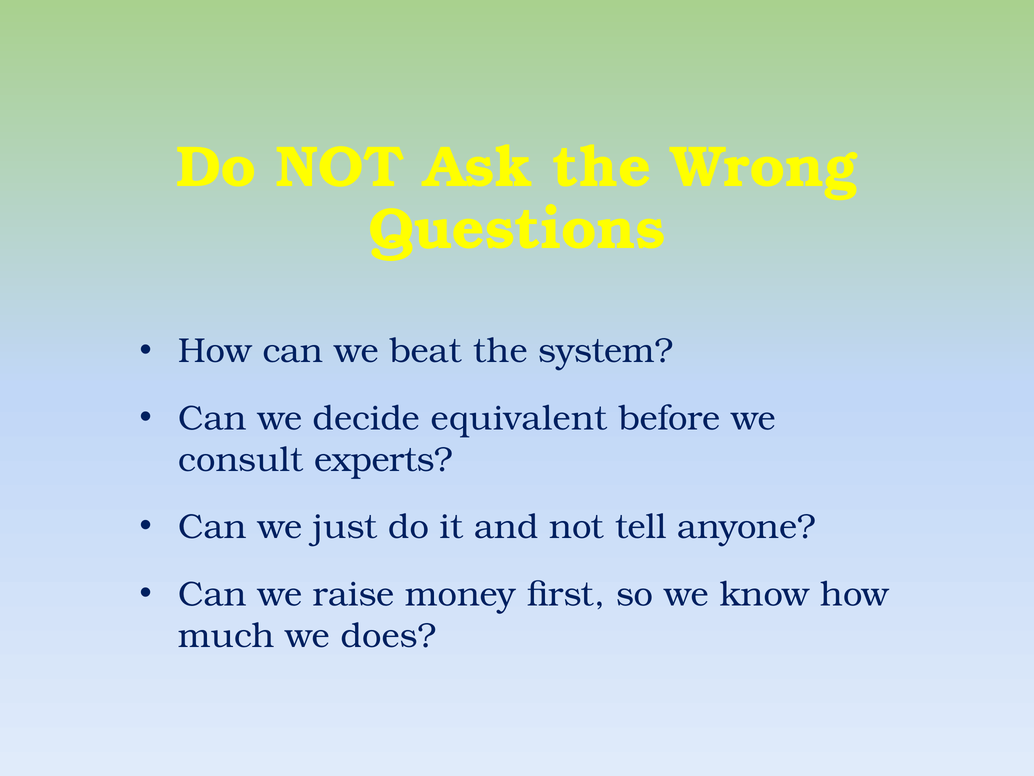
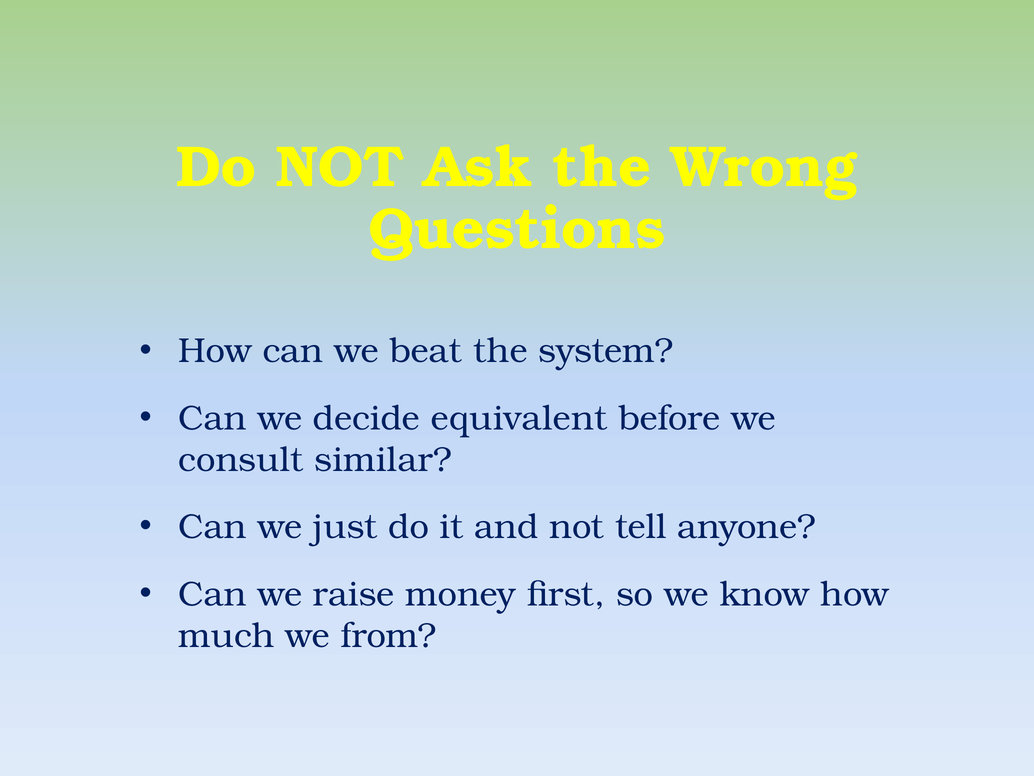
experts: experts -> similar
does: does -> from
